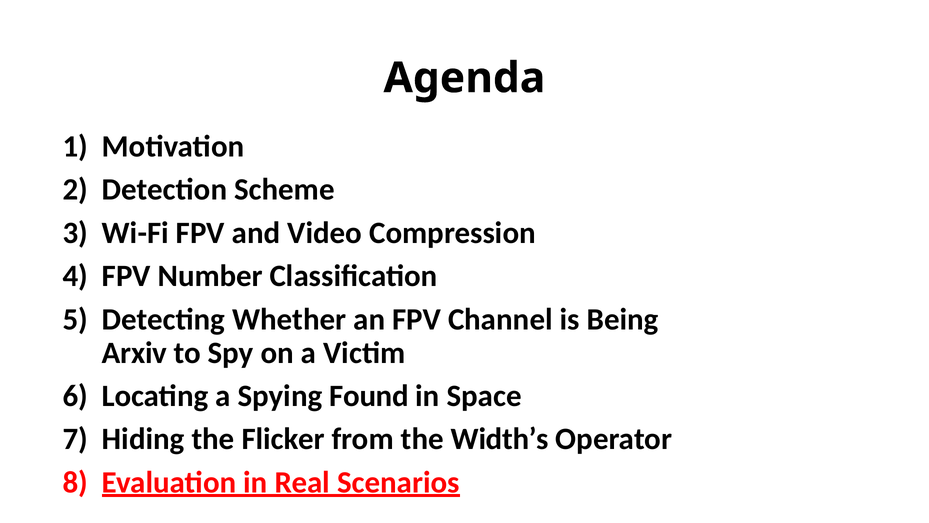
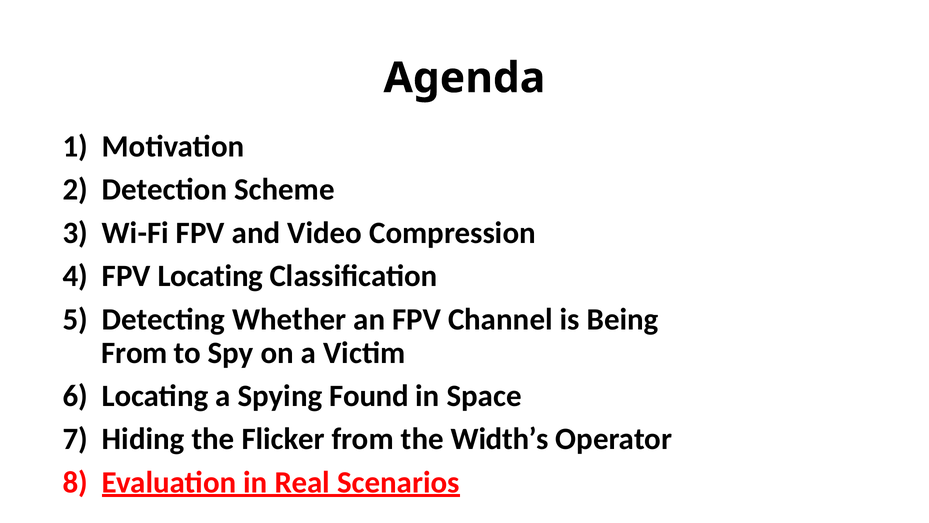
FPV Number: Number -> Locating
Arxiv at (134, 352): Arxiv -> From
